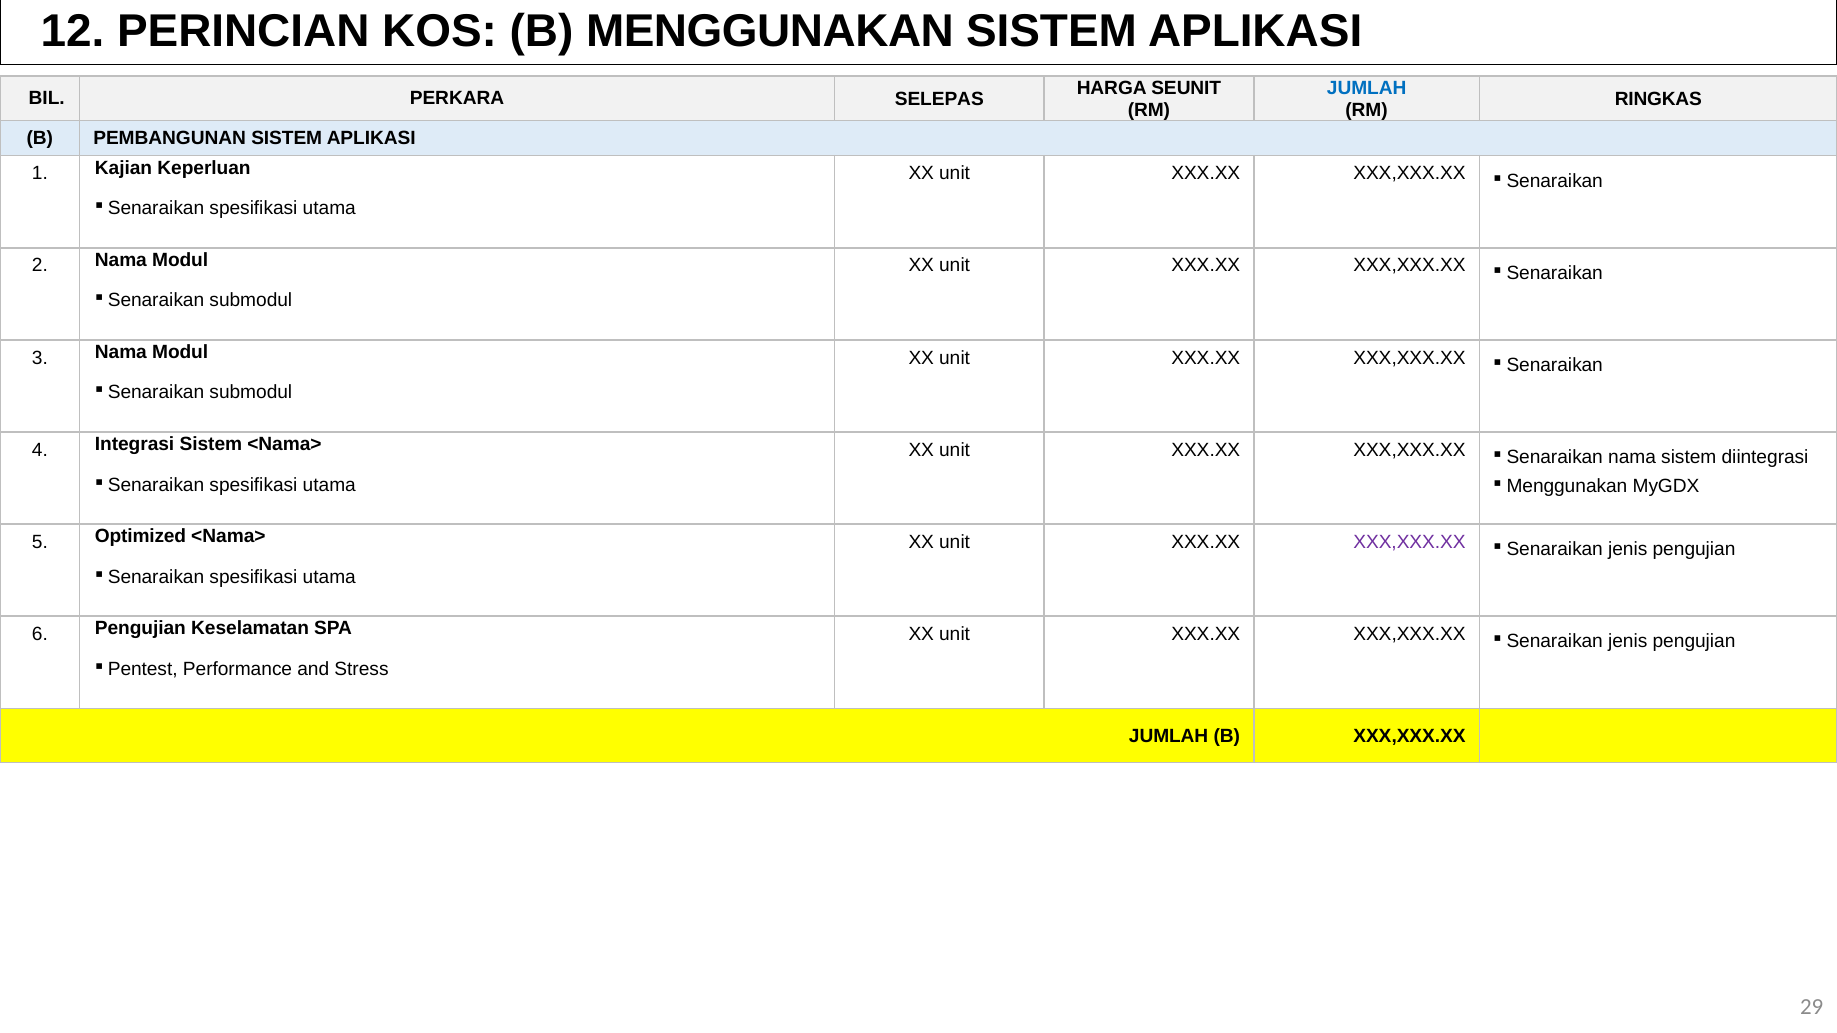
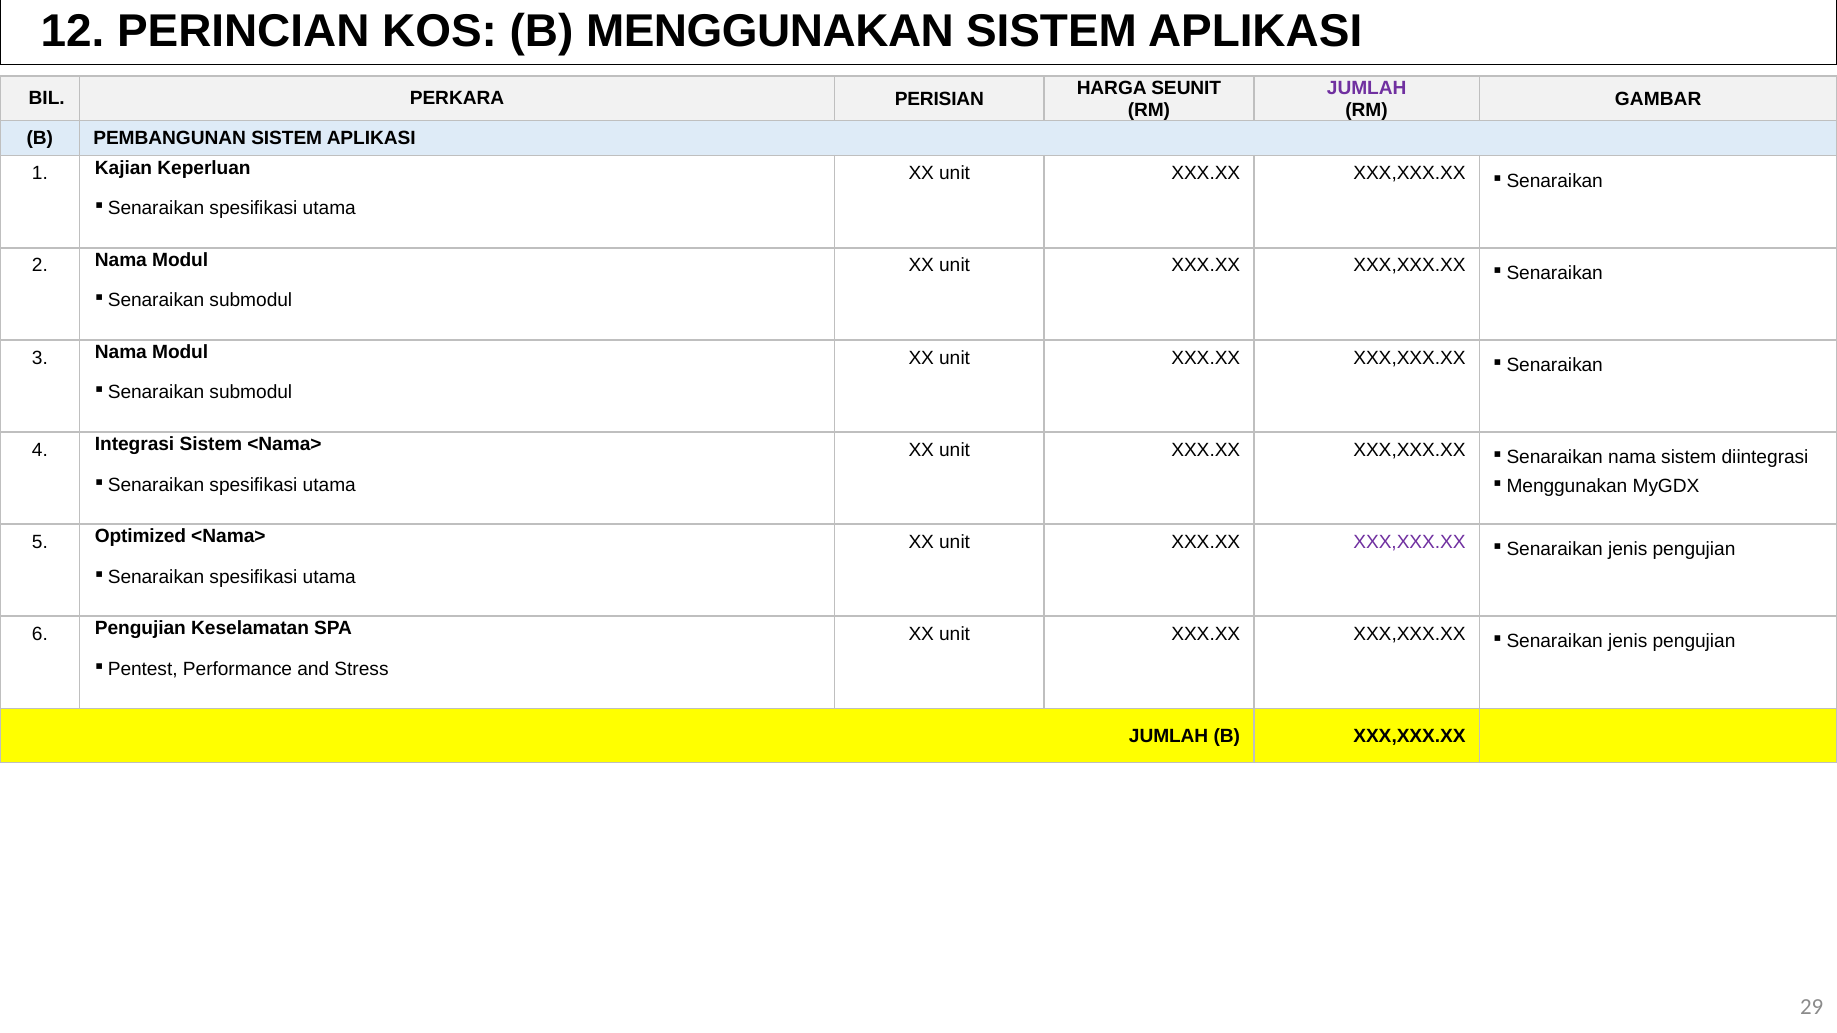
JUMLAH at (1367, 89) colour: blue -> purple
SELEPAS: SELEPAS -> PERISIAN
RINGKAS: RINGKAS -> GAMBAR
